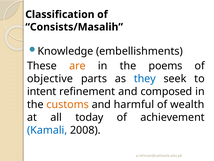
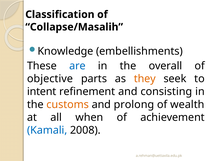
Consists/Masalih: Consists/Masalih -> Collapse/Masalih
are colour: orange -> blue
poems: poems -> overall
they colour: blue -> orange
composed: composed -> consisting
harmful: harmful -> prolong
today: today -> when
